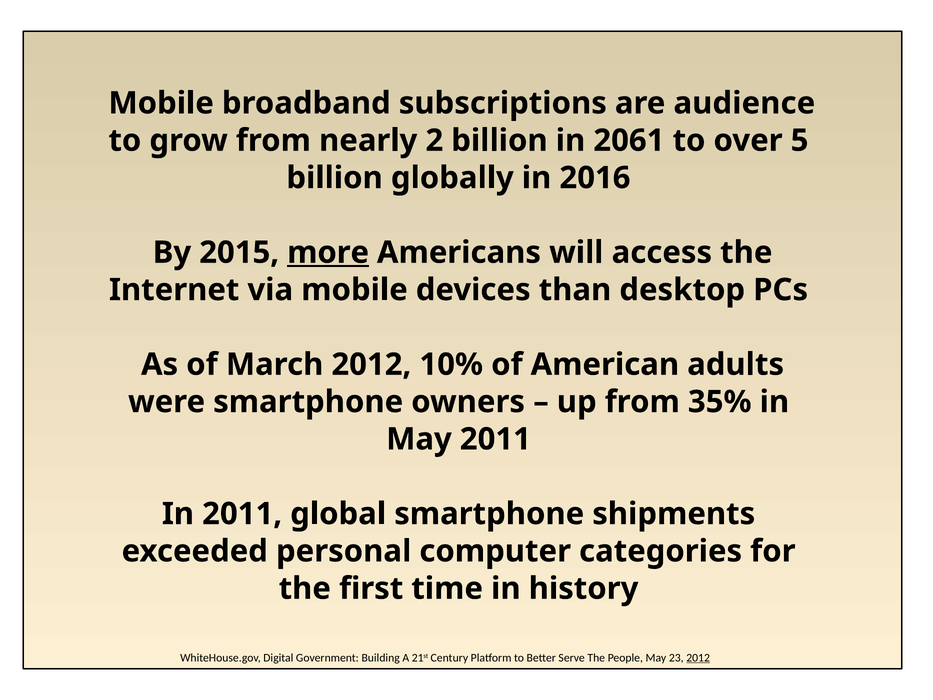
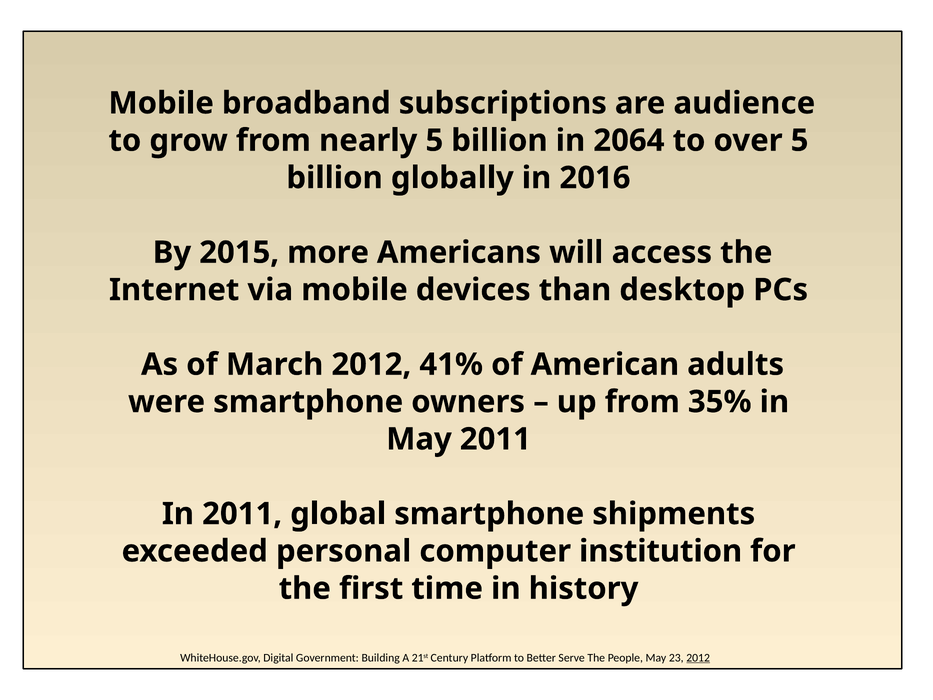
nearly 2: 2 -> 5
2061: 2061 -> 2064
more underline: present -> none
10%: 10% -> 41%
categories: categories -> institution
